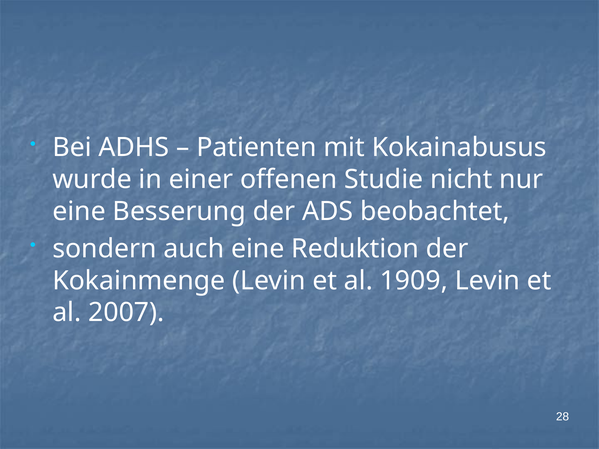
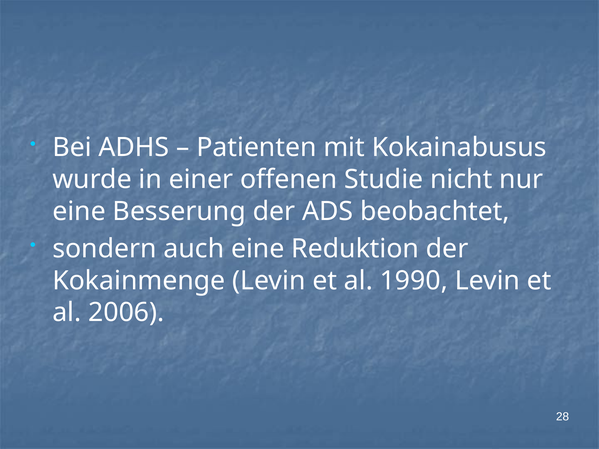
1909: 1909 -> 1990
2007: 2007 -> 2006
